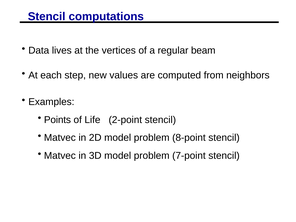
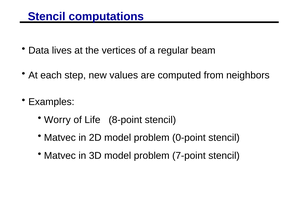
Points: Points -> Worry
2-point: 2-point -> 8-point
8-point: 8-point -> 0-point
